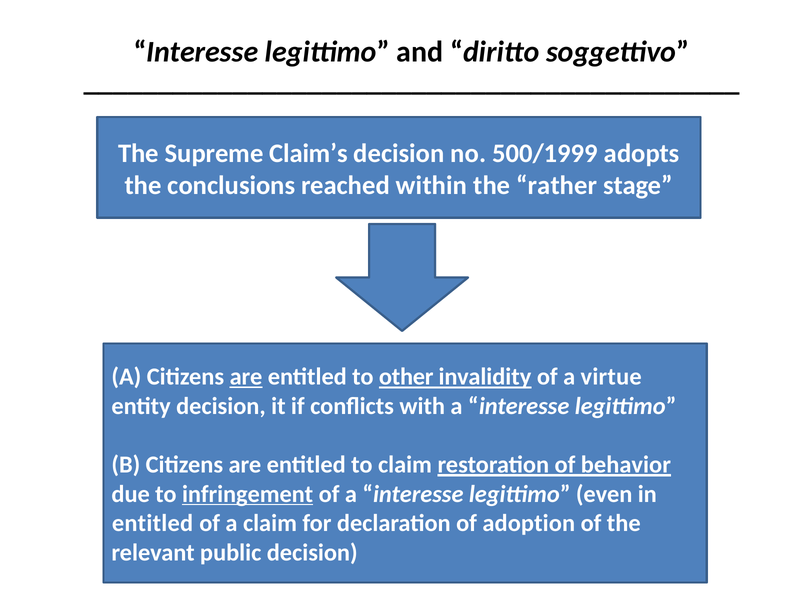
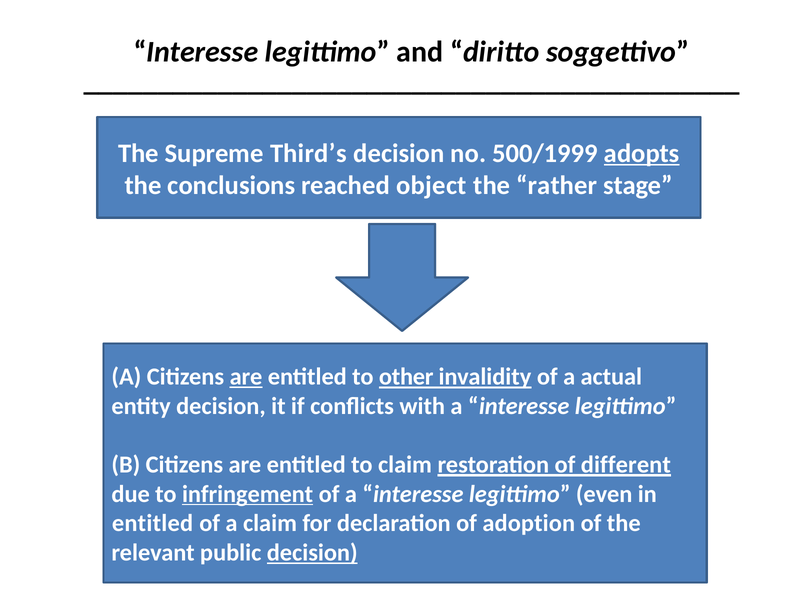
Claim’s: Claim’s -> Third’s
adopts underline: none -> present
within: within -> object
virtue: virtue -> actual
behavior: behavior -> different
decision at (312, 552) underline: none -> present
